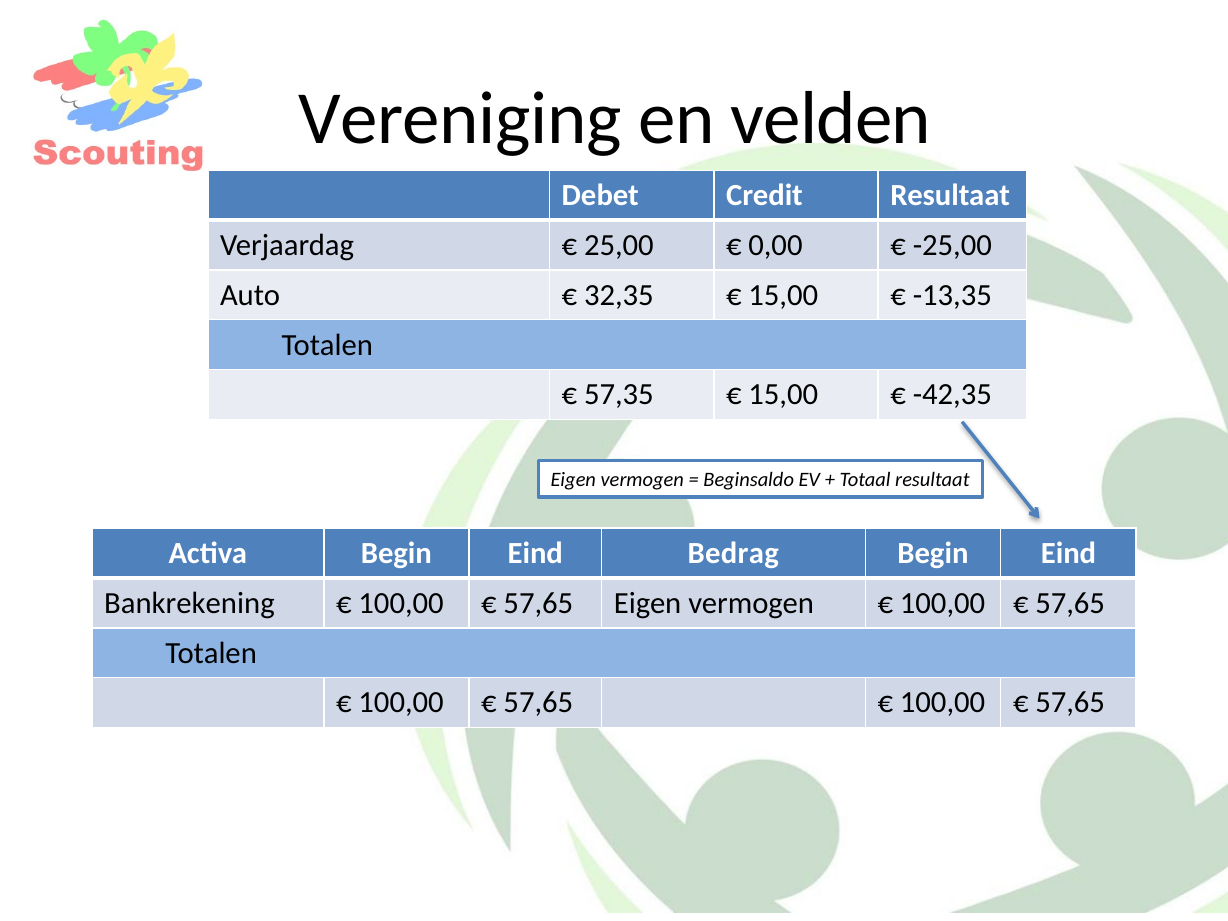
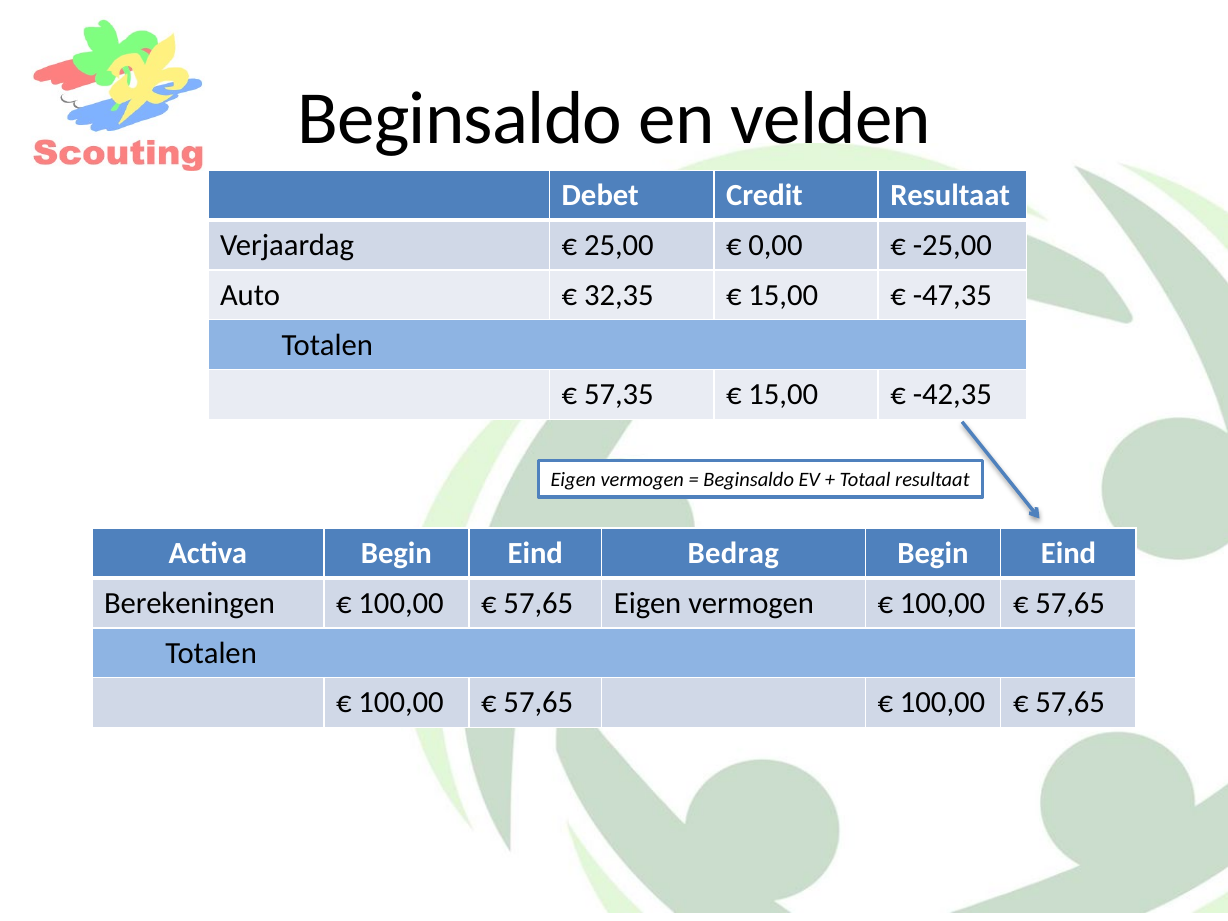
Vereniging at (460, 119): Vereniging -> Beginsaldo
-13,35: -13,35 -> -47,35
Bankrekening: Bankrekening -> Berekeningen
